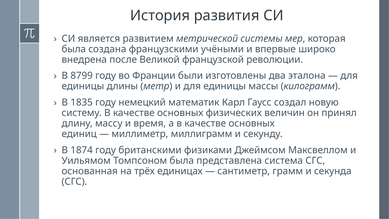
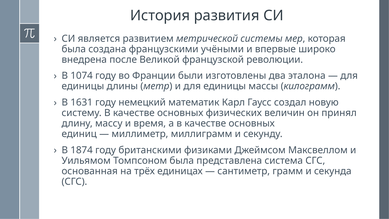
8799: 8799 -> 1074
1835: 1835 -> 1631
